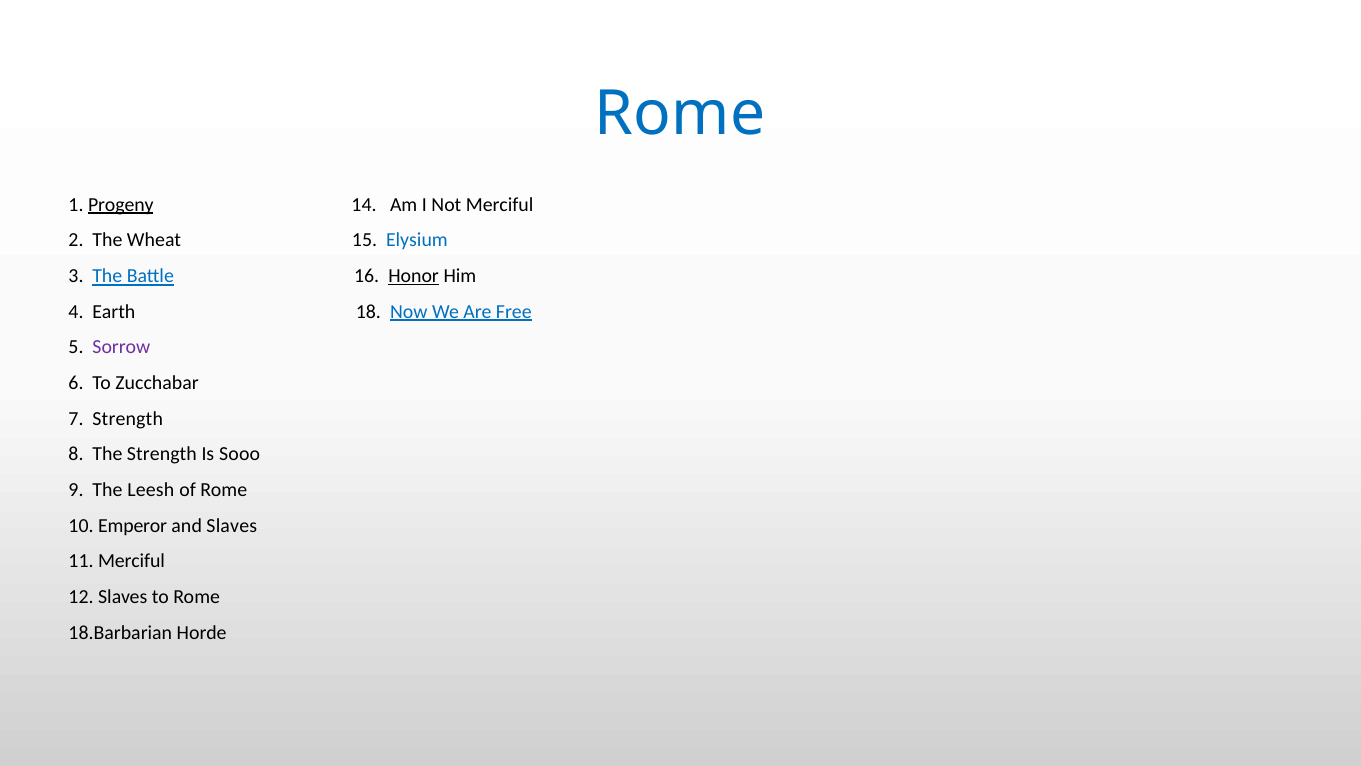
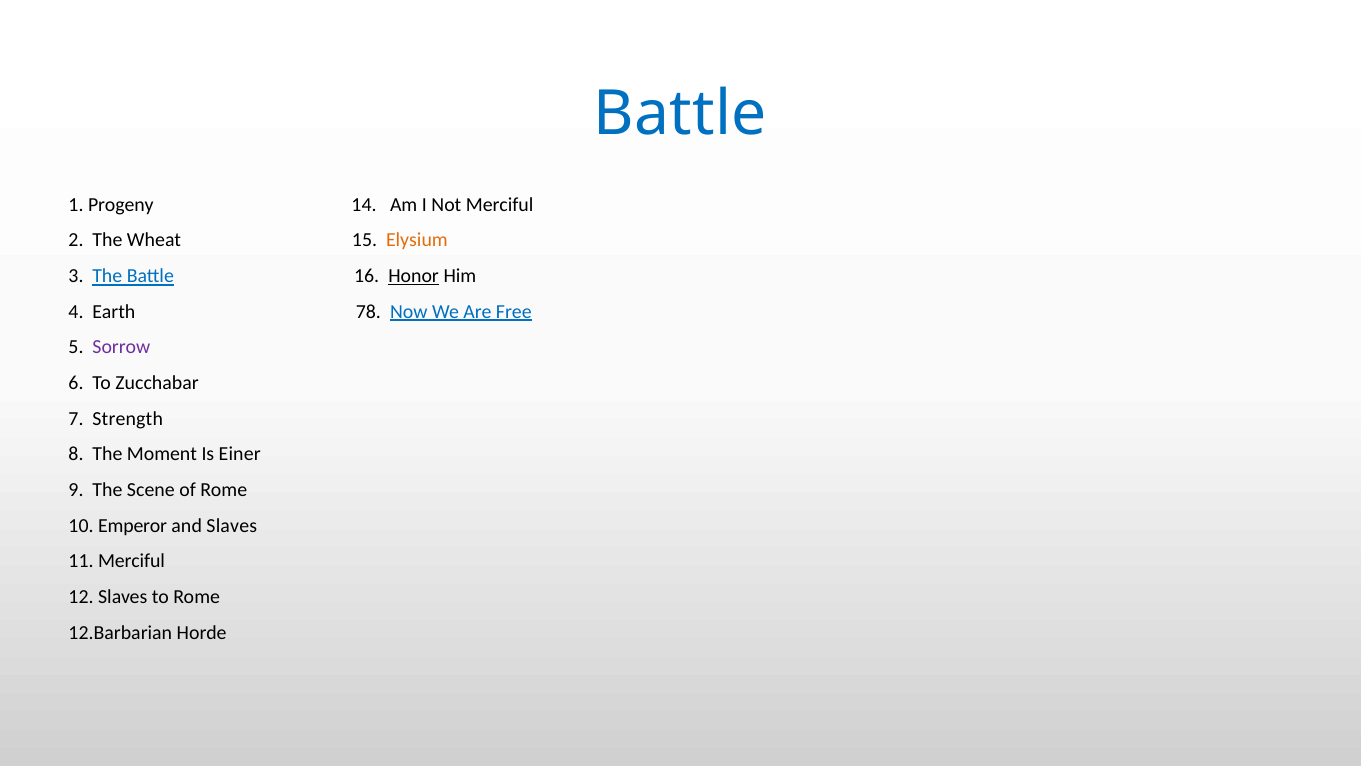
Rome at (680, 114): Rome -> Battle
Progeny underline: present -> none
Elysium colour: blue -> orange
18: 18 -> 78
The Strength: Strength -> Moment
Sooo: Sooo -> Einer
Leesh: Leesh -> Scene
18.Barbarian: 18.Barbarian -> 12.Barbarian
